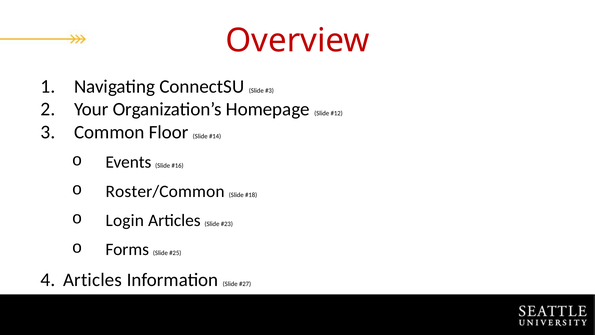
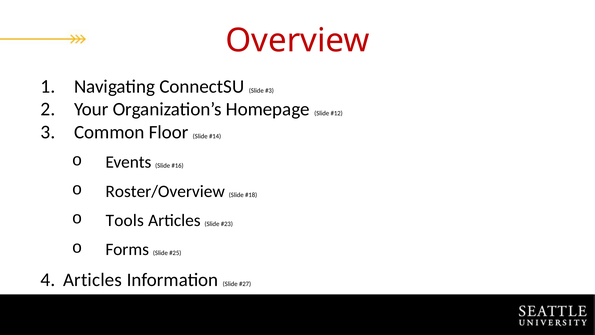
Roster/Common: Roster/Common -> Roster/Overview
Login: Login -> Tools
